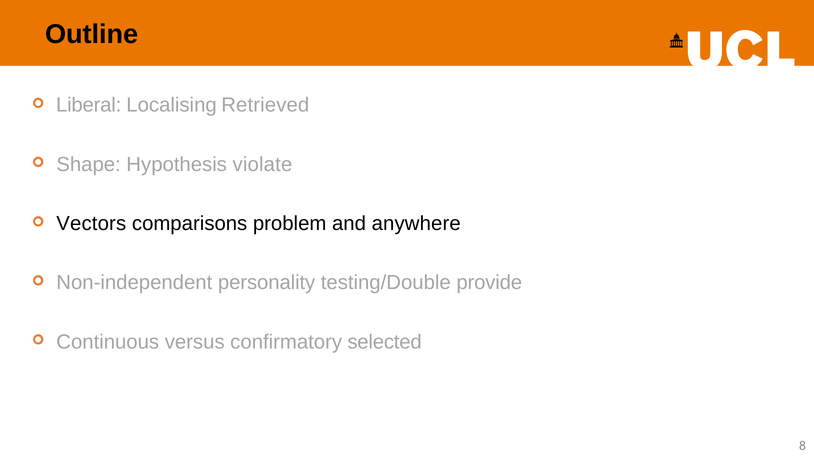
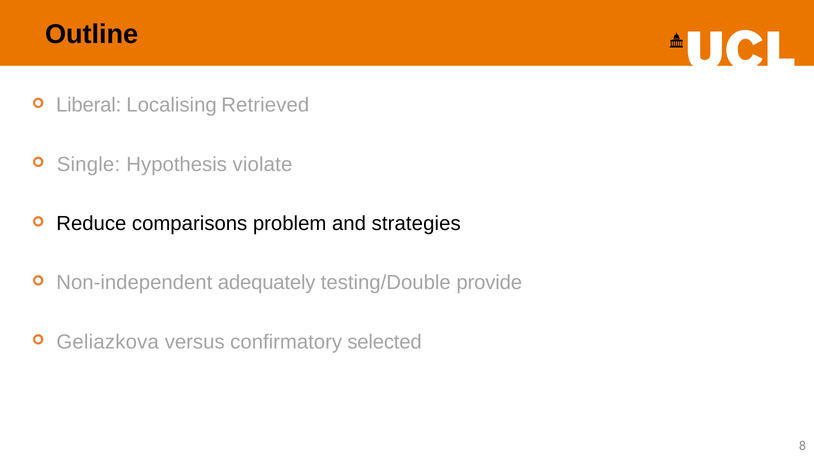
Shape: Shape -> Single
Vectors: Vectors -> Reduce
anywhere: anywhere -> strategies
personality: personality -> adequately
Continuous: Continuous -> Geliazkova
